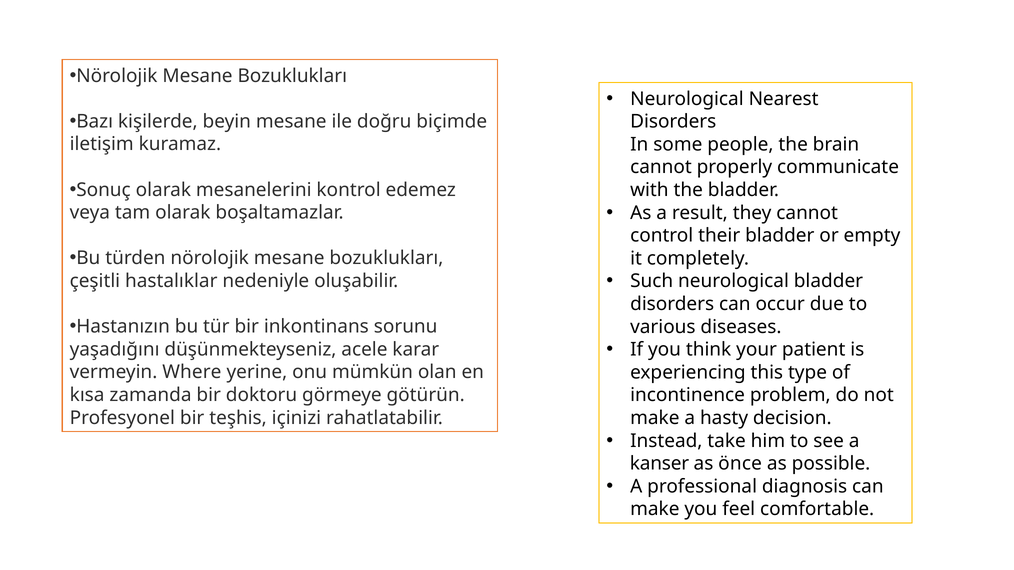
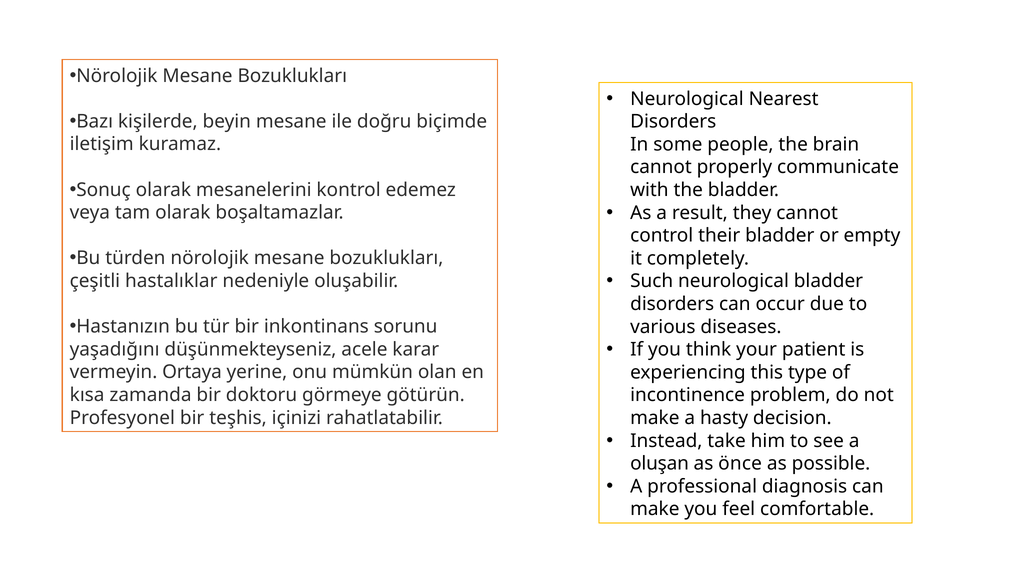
Where: Where -> Ortaya
kanser: kanser -> oluşan
